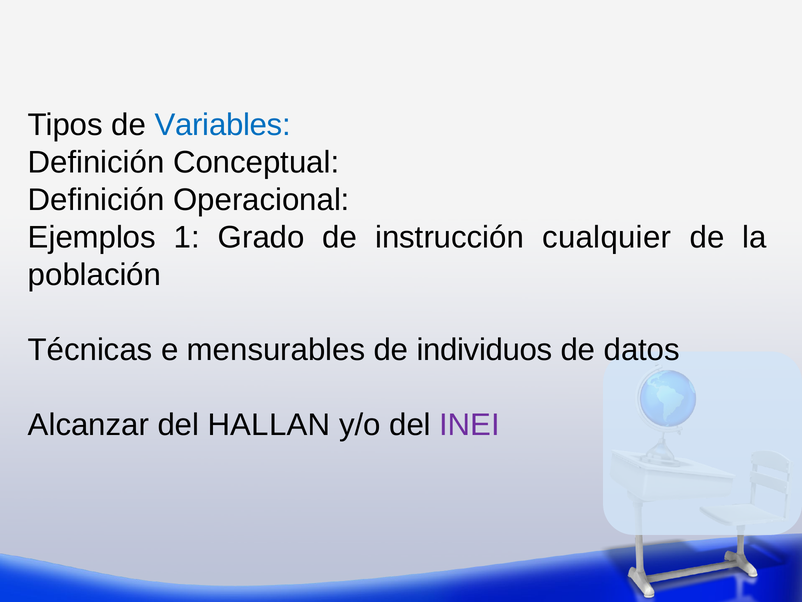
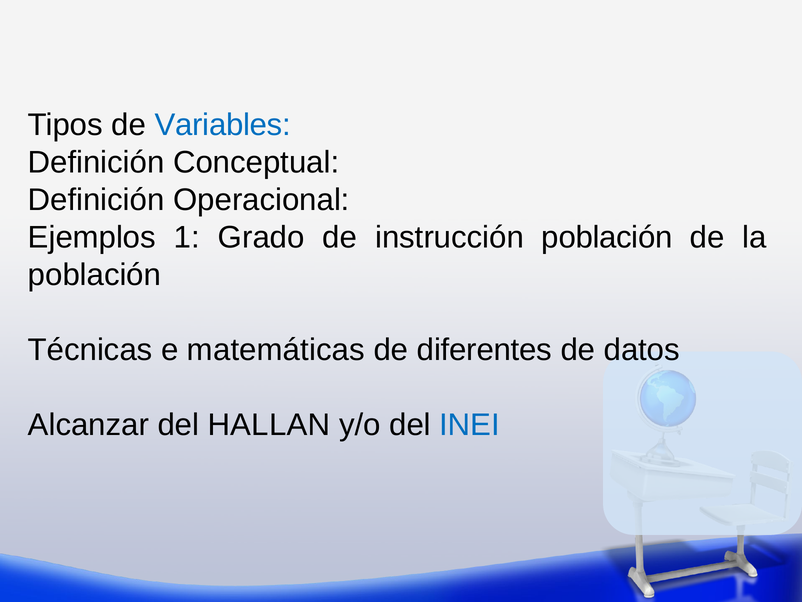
instrucción cualquier: cualquier -> población
mensurables: mensurables -> matemáticas
individuos: individuos -> diferentes
INEI colour: purple -> blue
